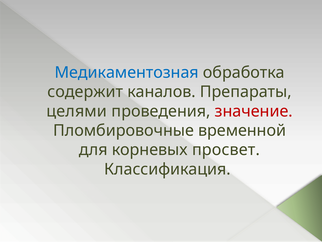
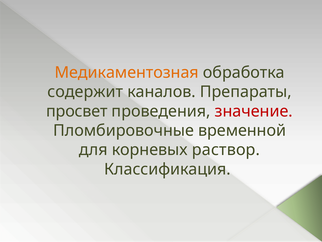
Медикаментозная colour: blue -> orange
целями: целями -> просвет
просвет: просвет -> раствор
